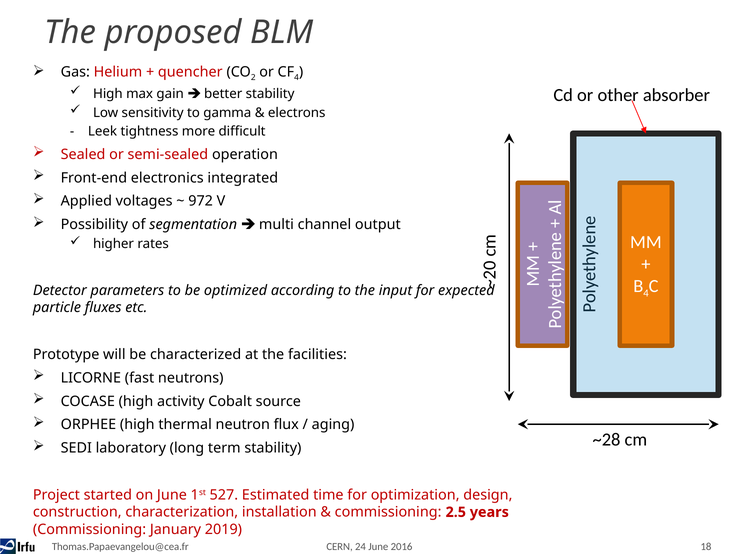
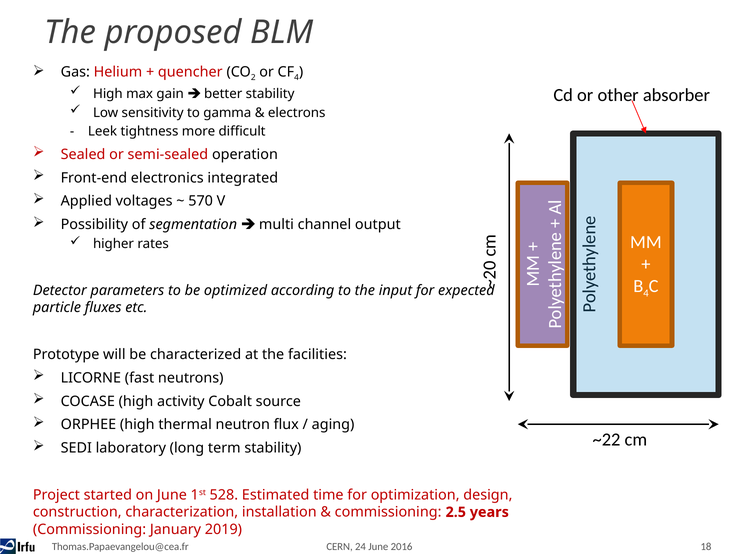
972: 972 -> 570
~28: ~28 -> ~22
527: 527 -> 528
